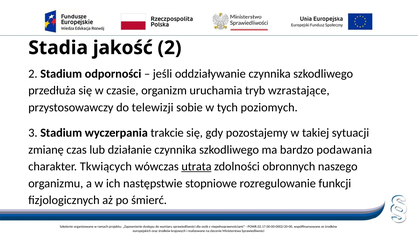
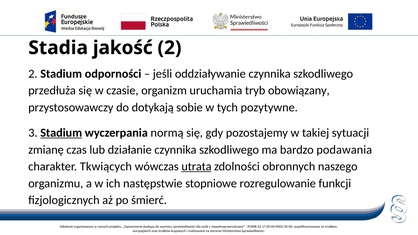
wzrastające: wzrastające -> obowiązany
telewizji: telewizji -> dotykają
poziomych: poziomych -> pozytywne
Stadium at (61, 133) underline: none -> present
trakcie: trakcie -> normą
